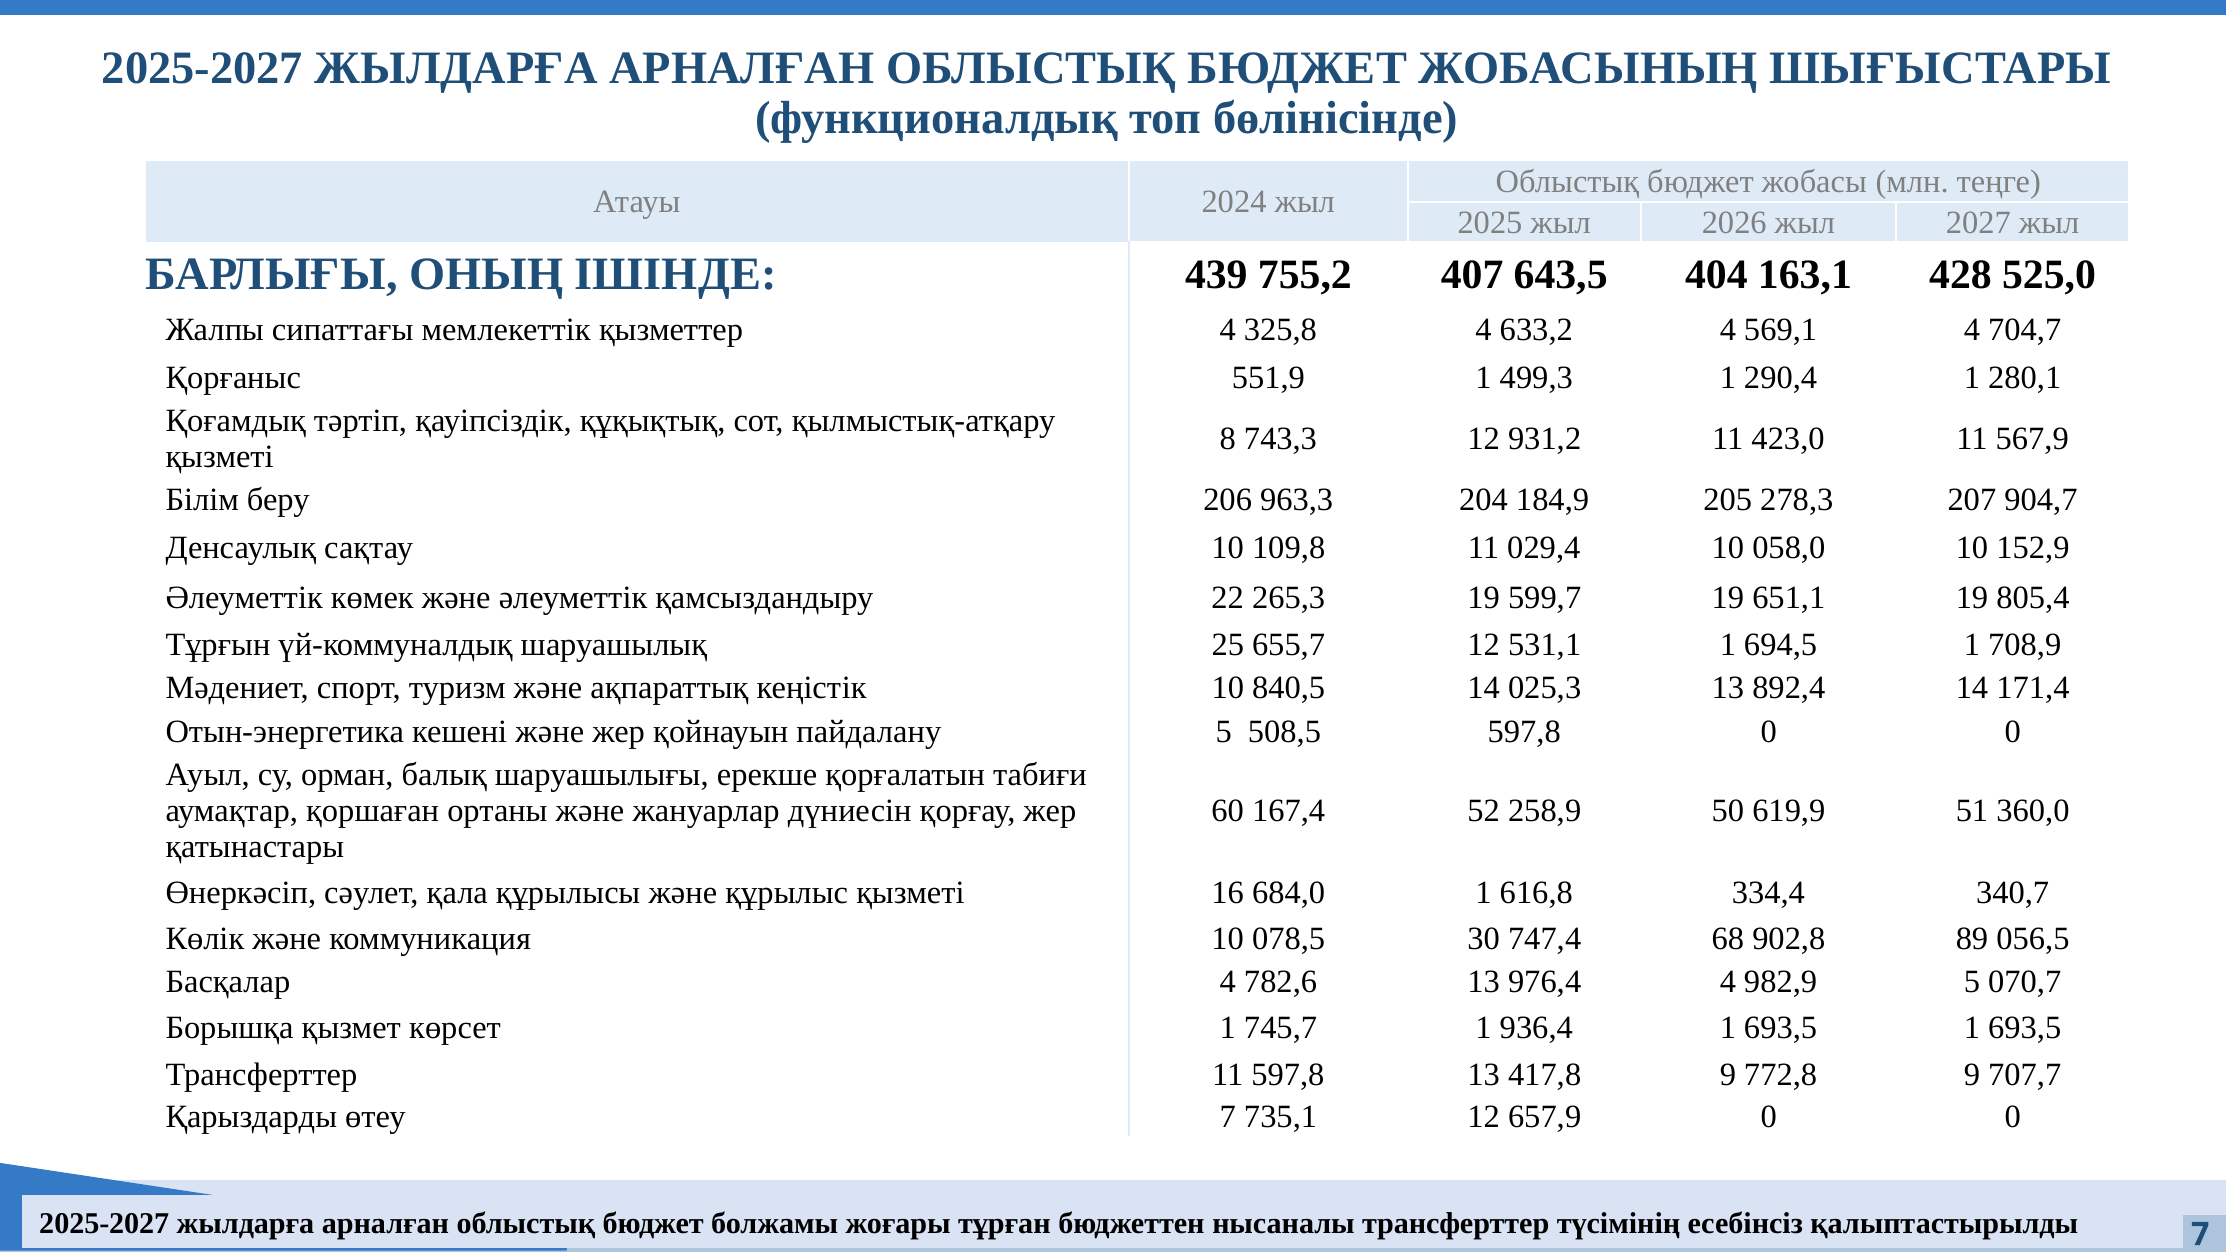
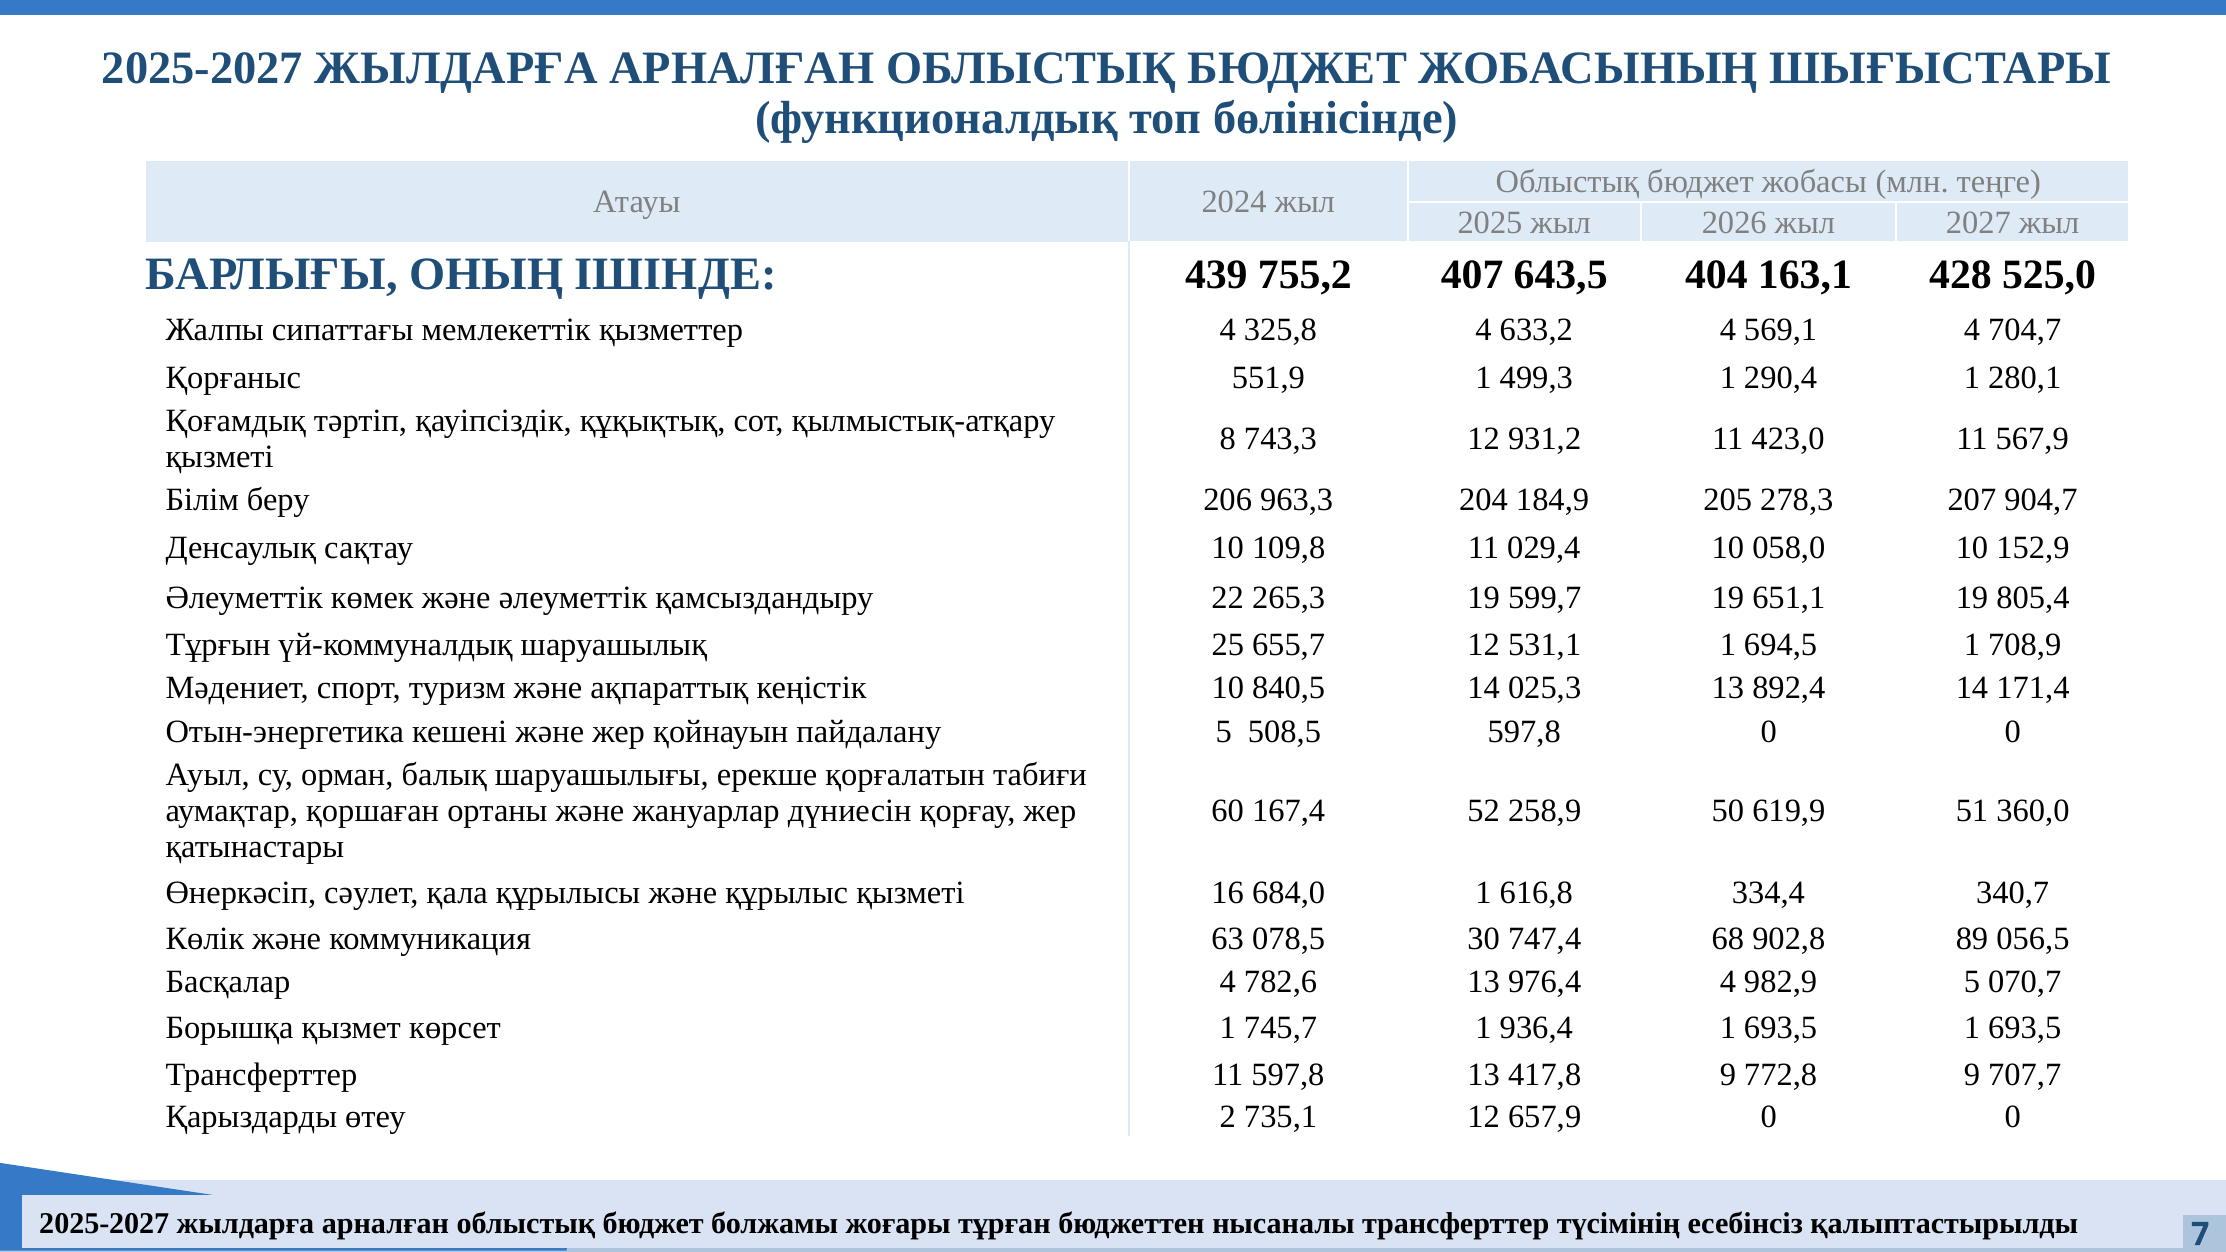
коммуникация 10: 10 -> 63
өтеу 7: 7 -> 2
